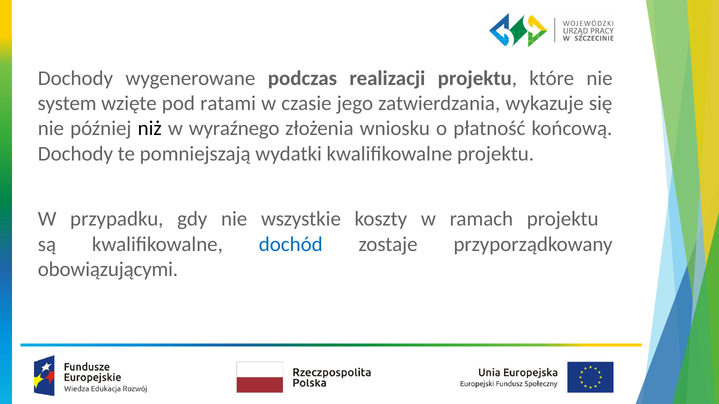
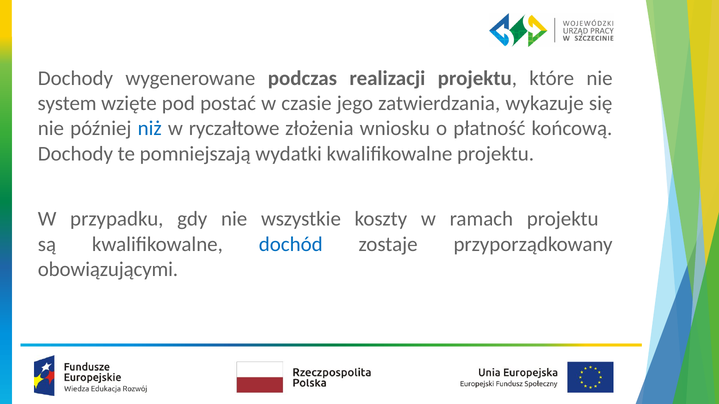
ratami: ratami -> postać
niż colour: black -> blue
wyraźnego: wyraźnego -> ryczałtowe
